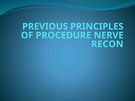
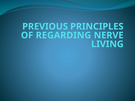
PROCEDURE: PROCEDURE -> REGARDING
RECON: RECON -> LIVING
